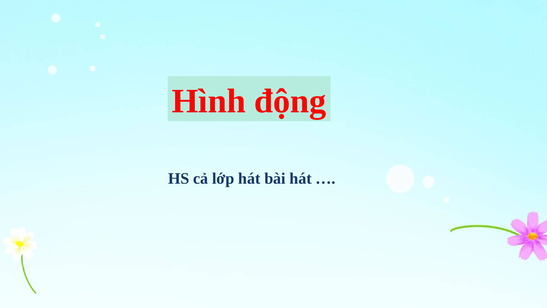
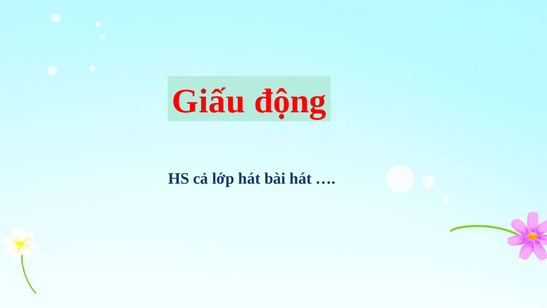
Hình: Hình -> Giấu
